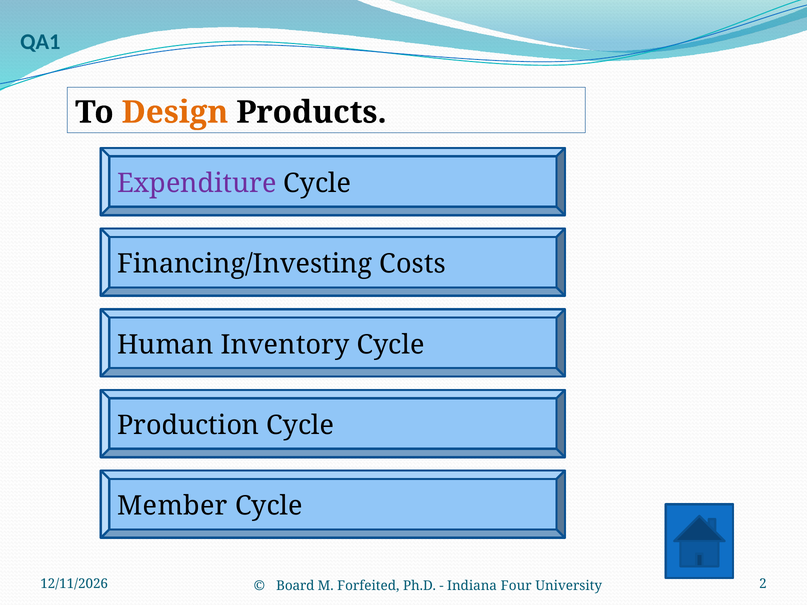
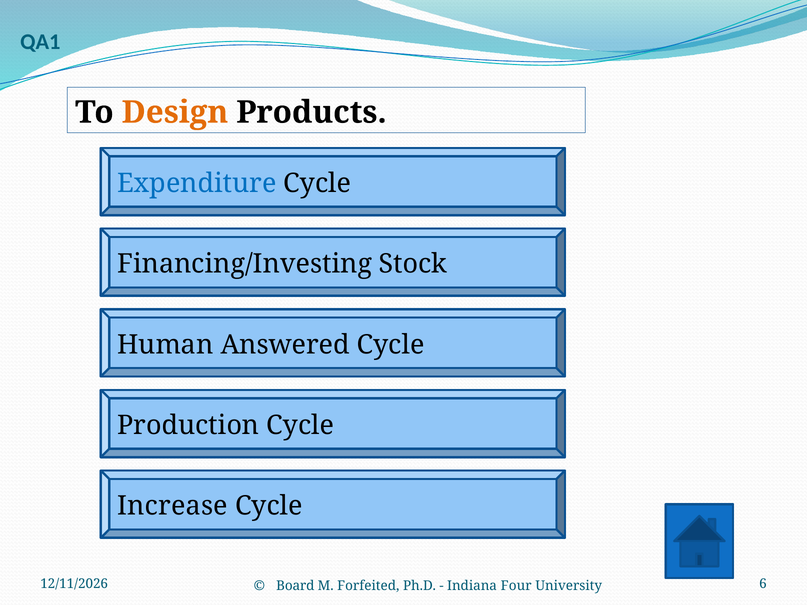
Expenditure colour: purple -> blue
Costs: Costs -> Stock
Inventory: Inventory -> Answered
Member: Member -> Increase
2: 2 -> 6
